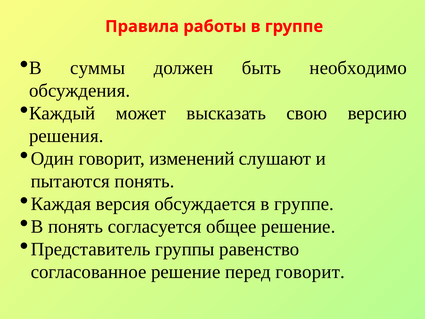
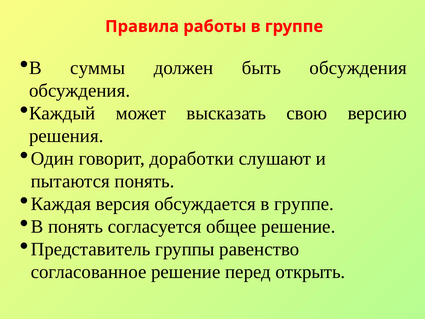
быть необходимо: необходимо -> обсуждения
изменений: изменений -> доработки
перед говорит: говорит -> открыть
